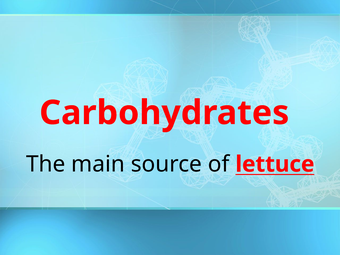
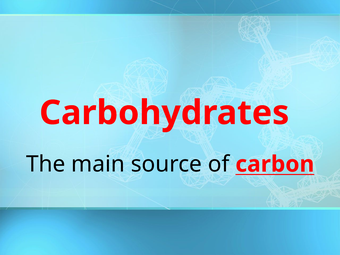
lettuce: lettuce -> carbon
